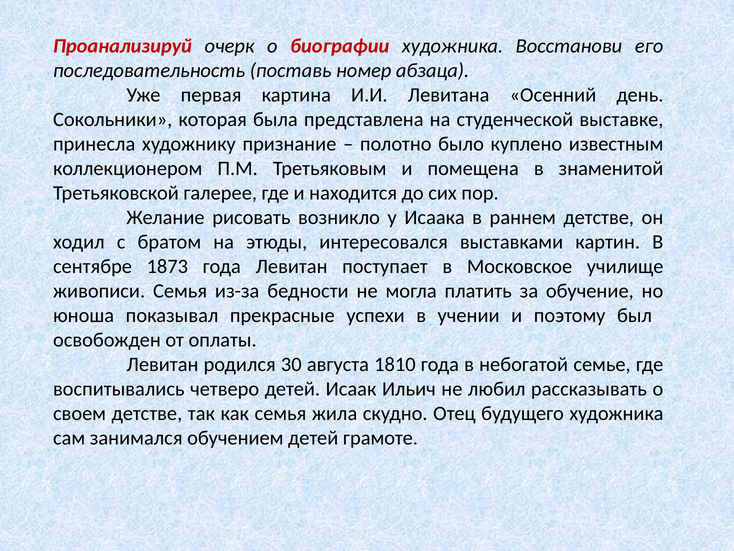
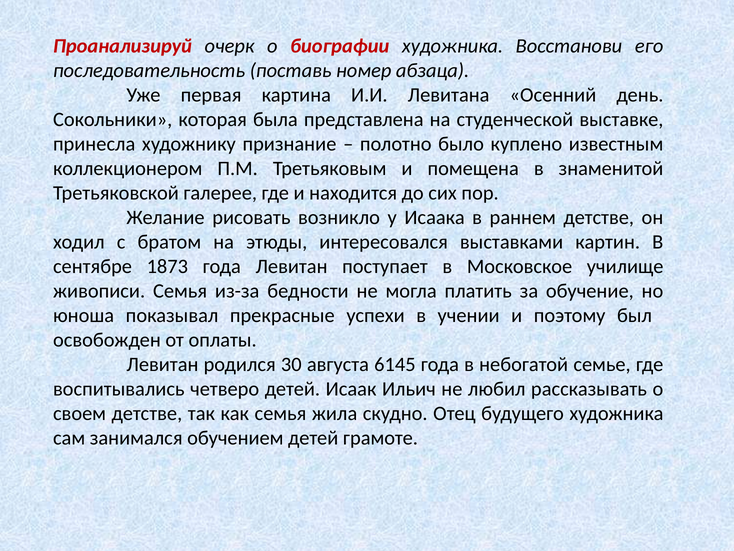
1810: 1810 -> 6145
